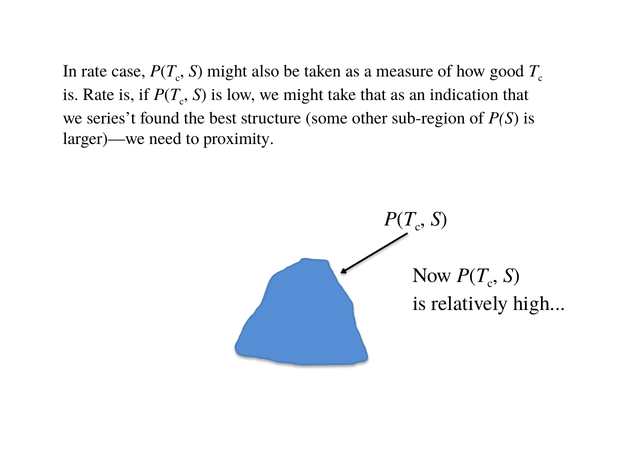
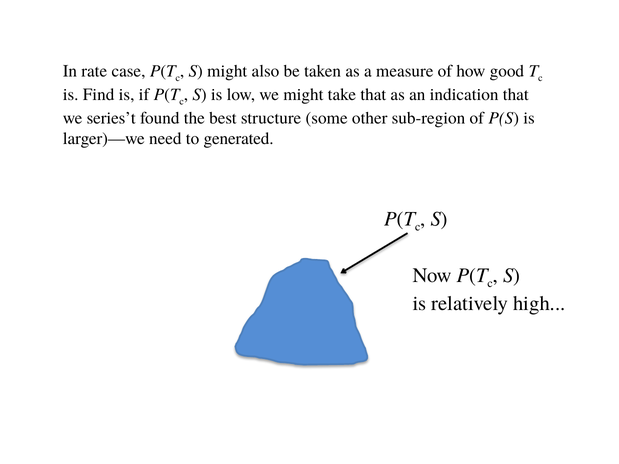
is Rate: Rate -> Find
proximity: proximity -> generated
